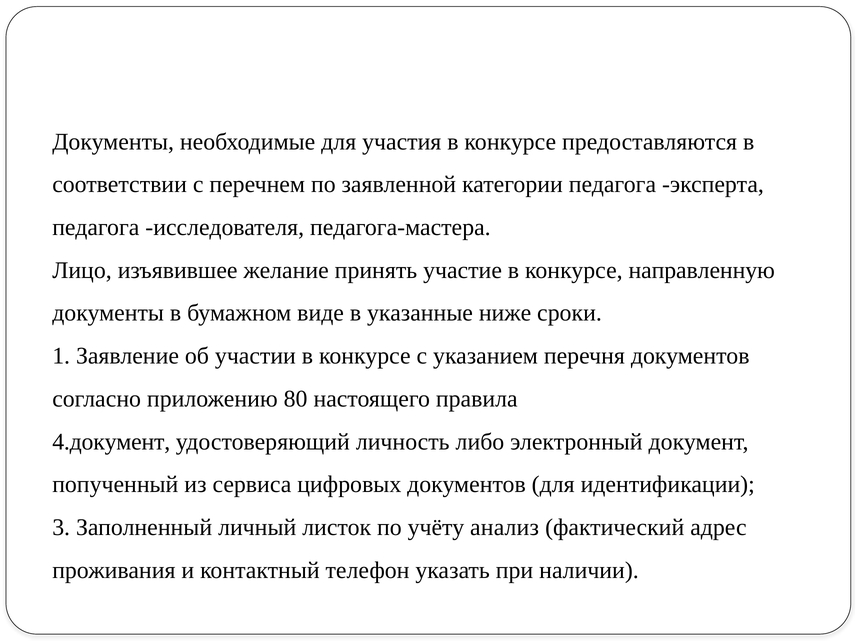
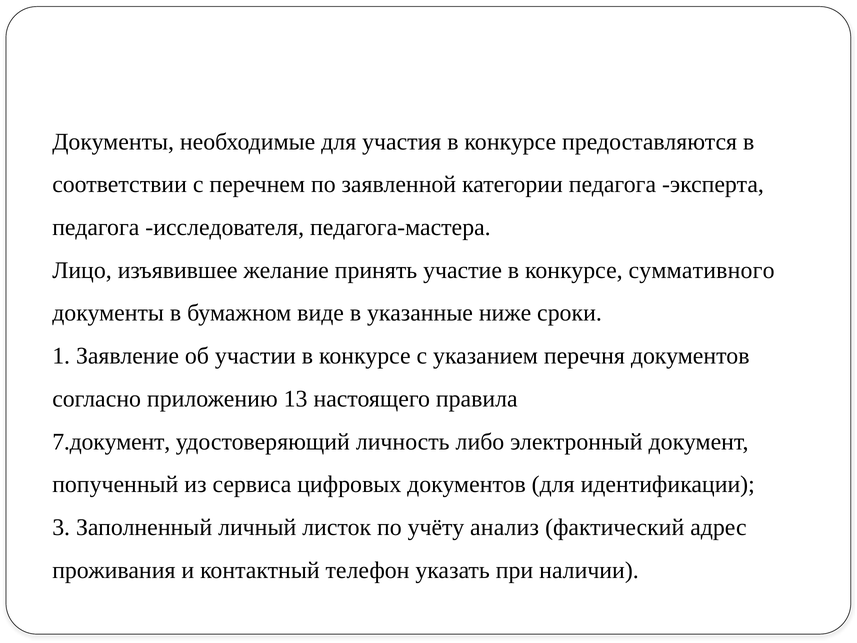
направленную: направленную -> суммативного
80: 80 -> 13
4.документ: 4.документ -> 7.документ
